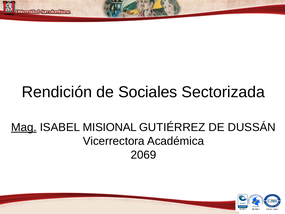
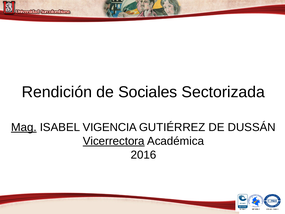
MISIONAL: MISIONAL -> VIGENCIA
Vicerrectora underline: none -> present
2069: 2069 -> 2016
